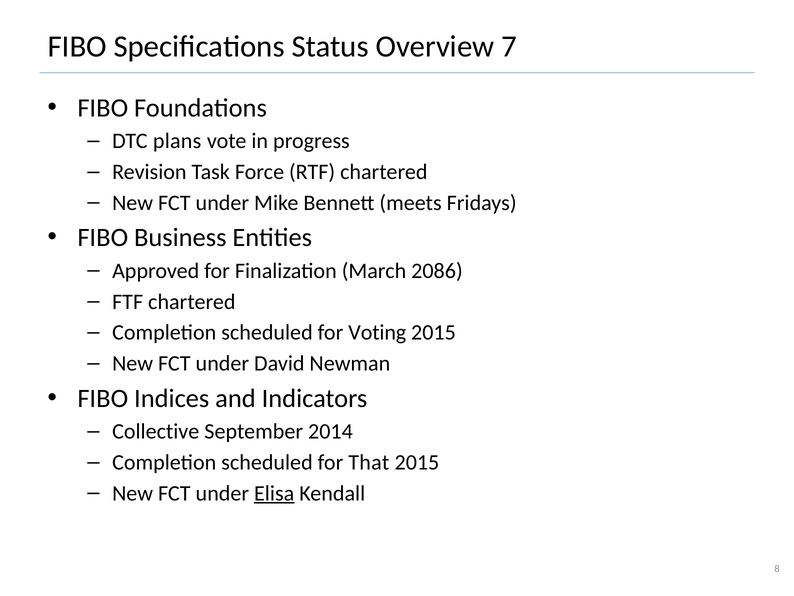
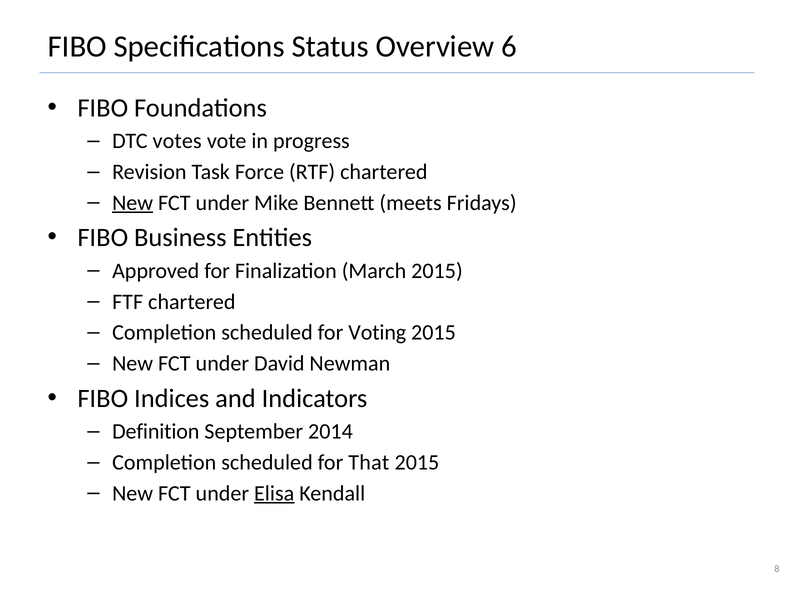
7: 7 -> 6
plans: plans -> votes
New at (133, 203) underline: none -> present
March 2086: 2086 -> 2015
Collective: Collective -> Definition
